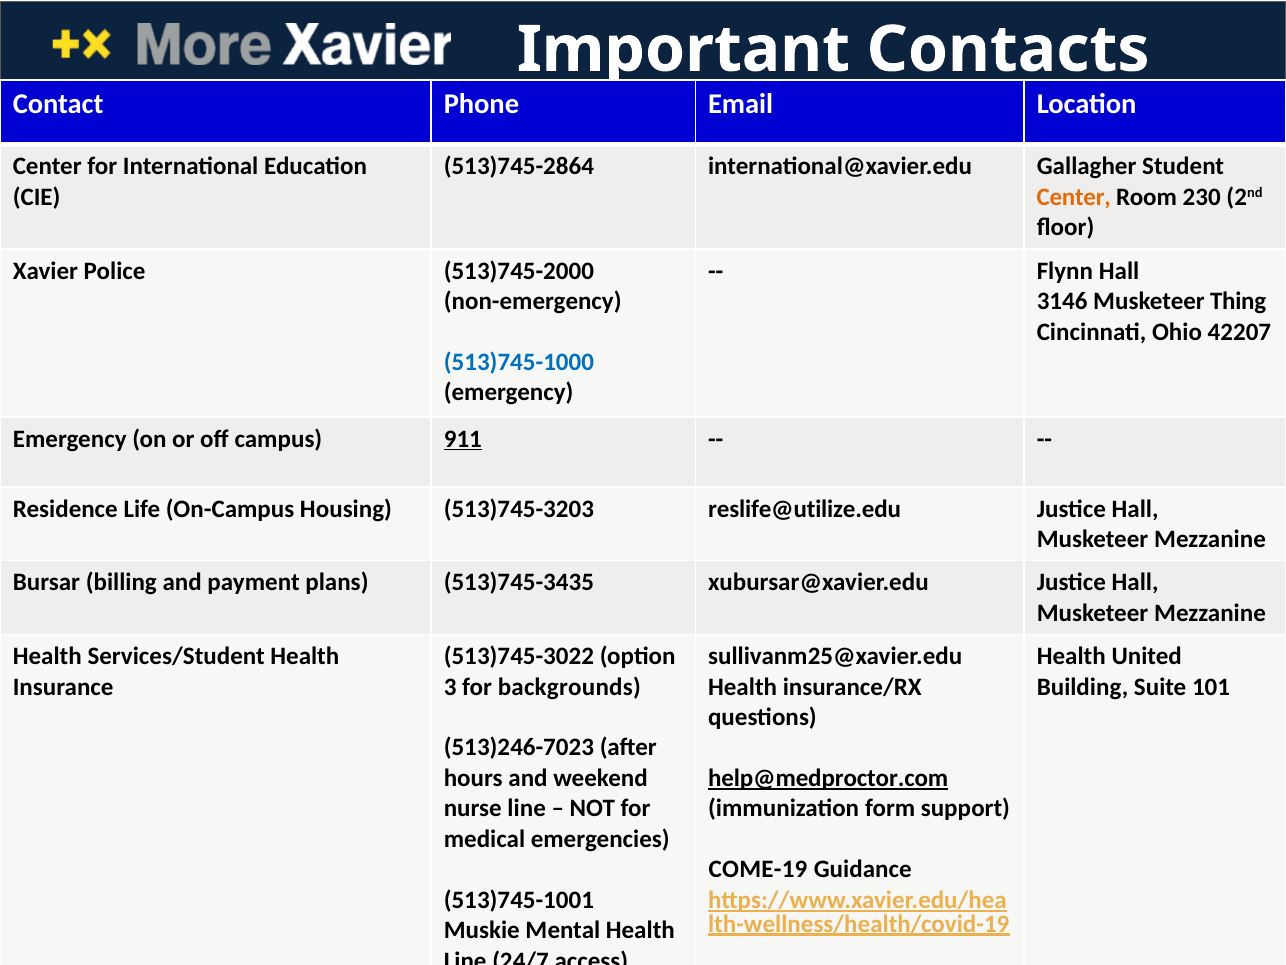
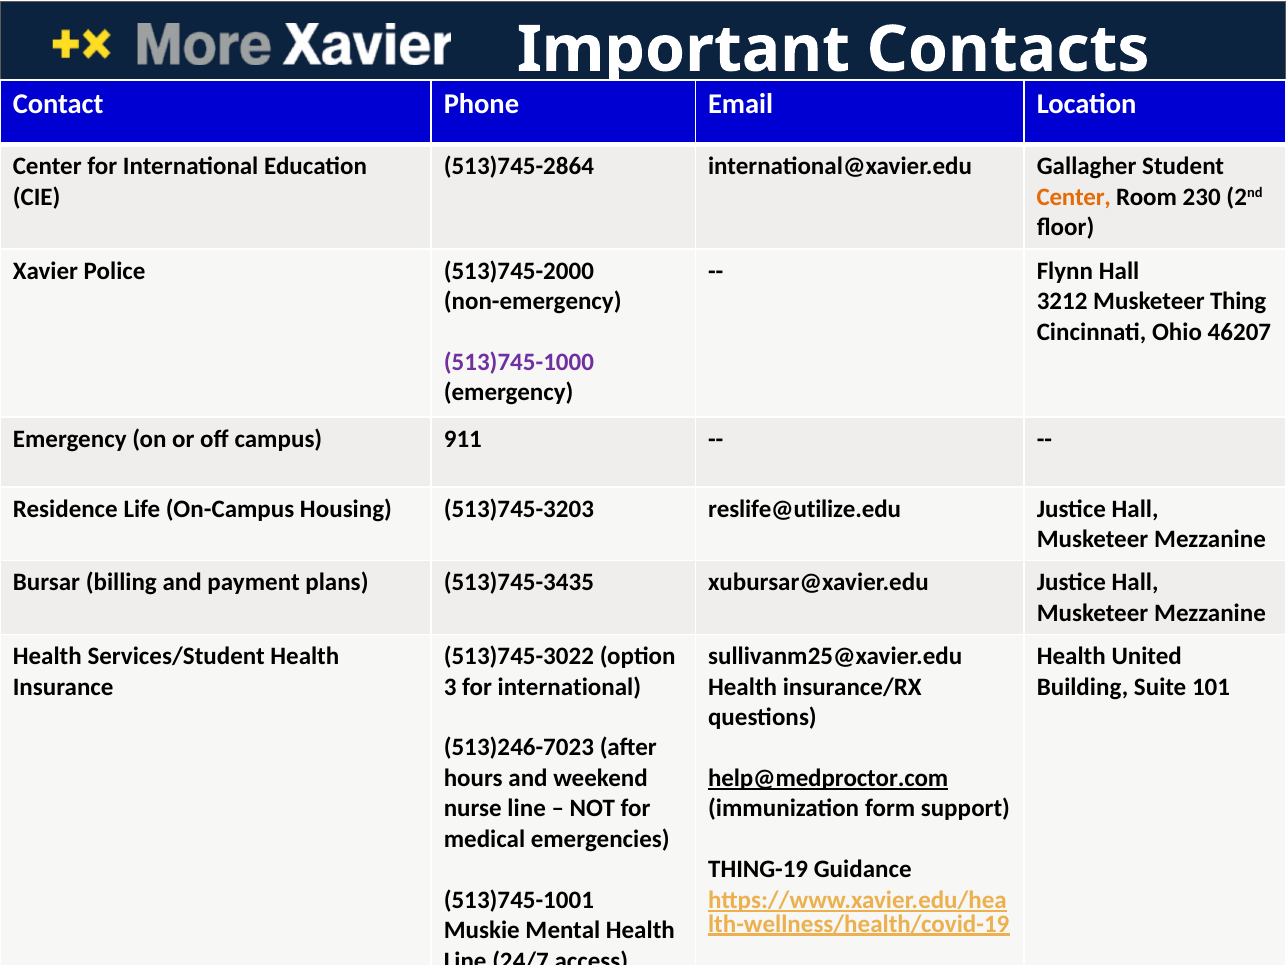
3146: 3146 -> 3212
42207: 42207 -> 46207
513)745-1000 colour: blue -> purple
911 underline: present -> none
3 for backgrounds: backgrounds -> international
COME-19: COME-19 -> THING-19
